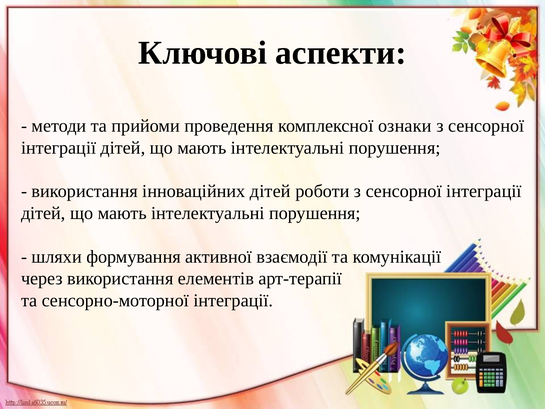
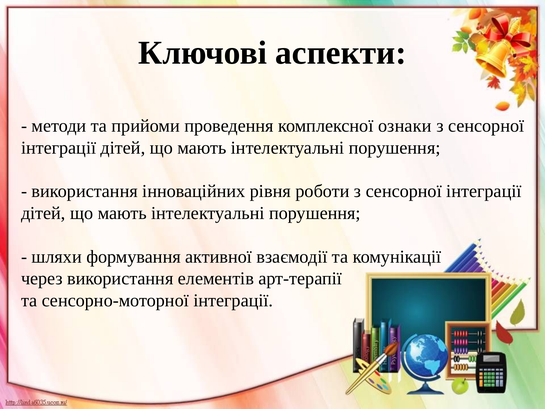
інноваційних дітей: дітей -> рівня
